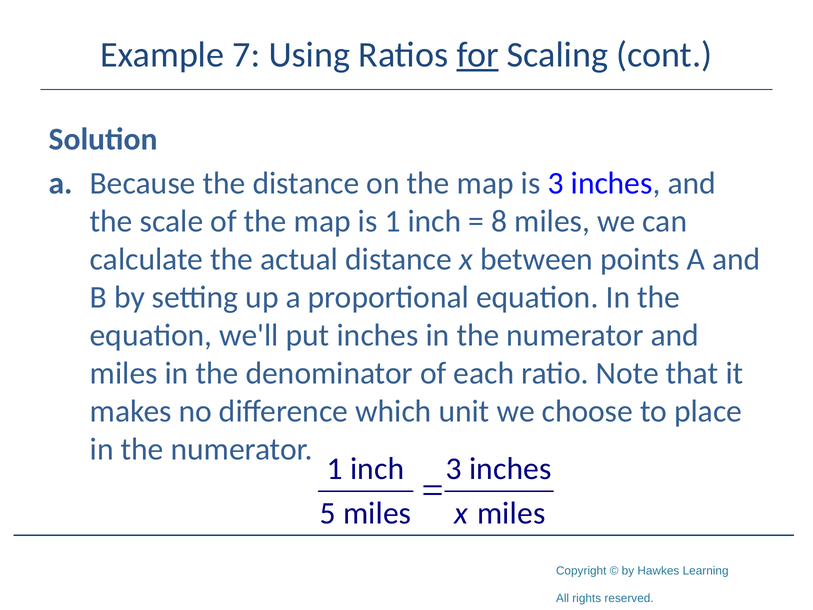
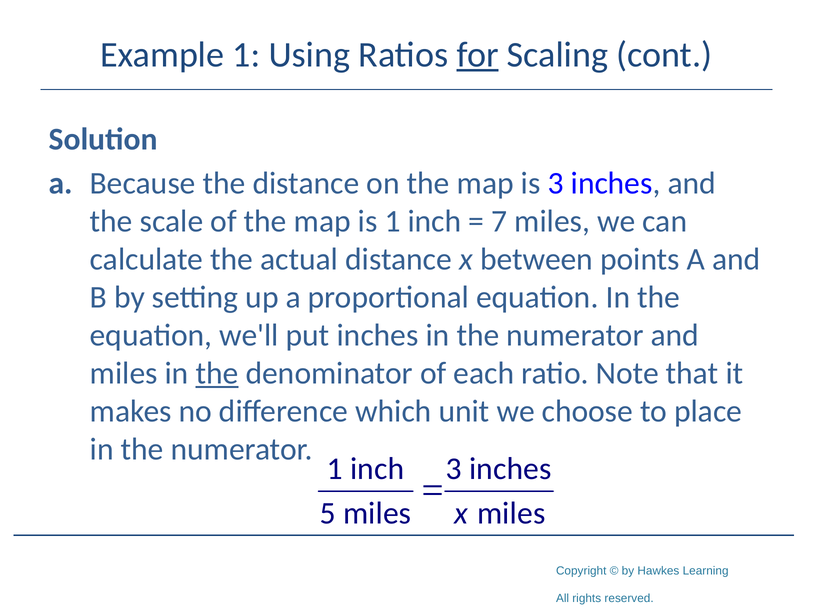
Example 7: 7 -> 1
8: 8 -> 7
the at (217, 373) underline: none -> present
